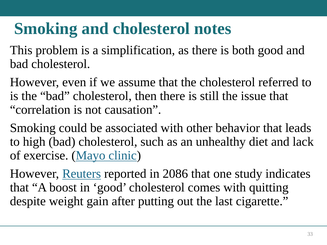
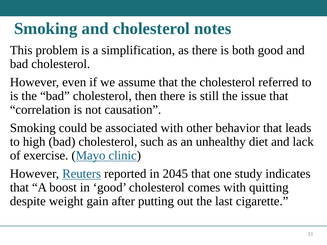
2086: 2086 -> 2045
